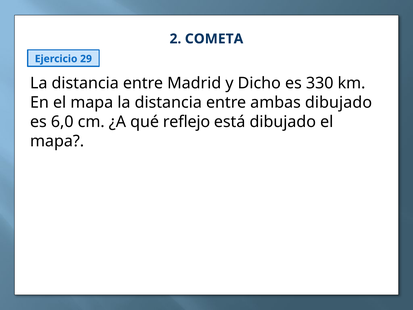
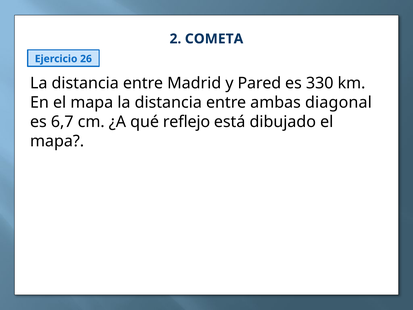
29: 29 -> 26
Dicho: Dicho -> Pared
ambas dibujado: dibujado -> diagonal
6,0: 6,0 -> 6,7
